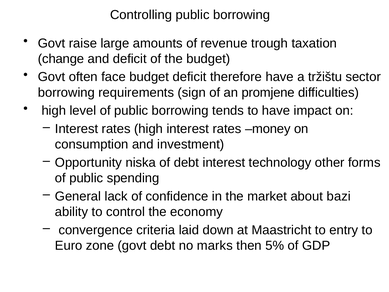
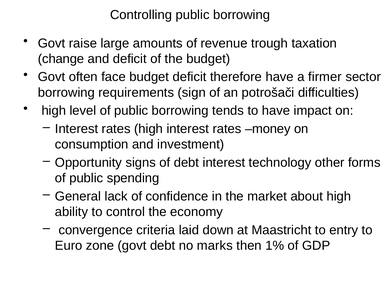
tržištu: tržištu -> firmer
promjene: promjene -> potrošači
niska: niska -> signs
about bazi: bazi -> high
5%: 5% -> 1%
